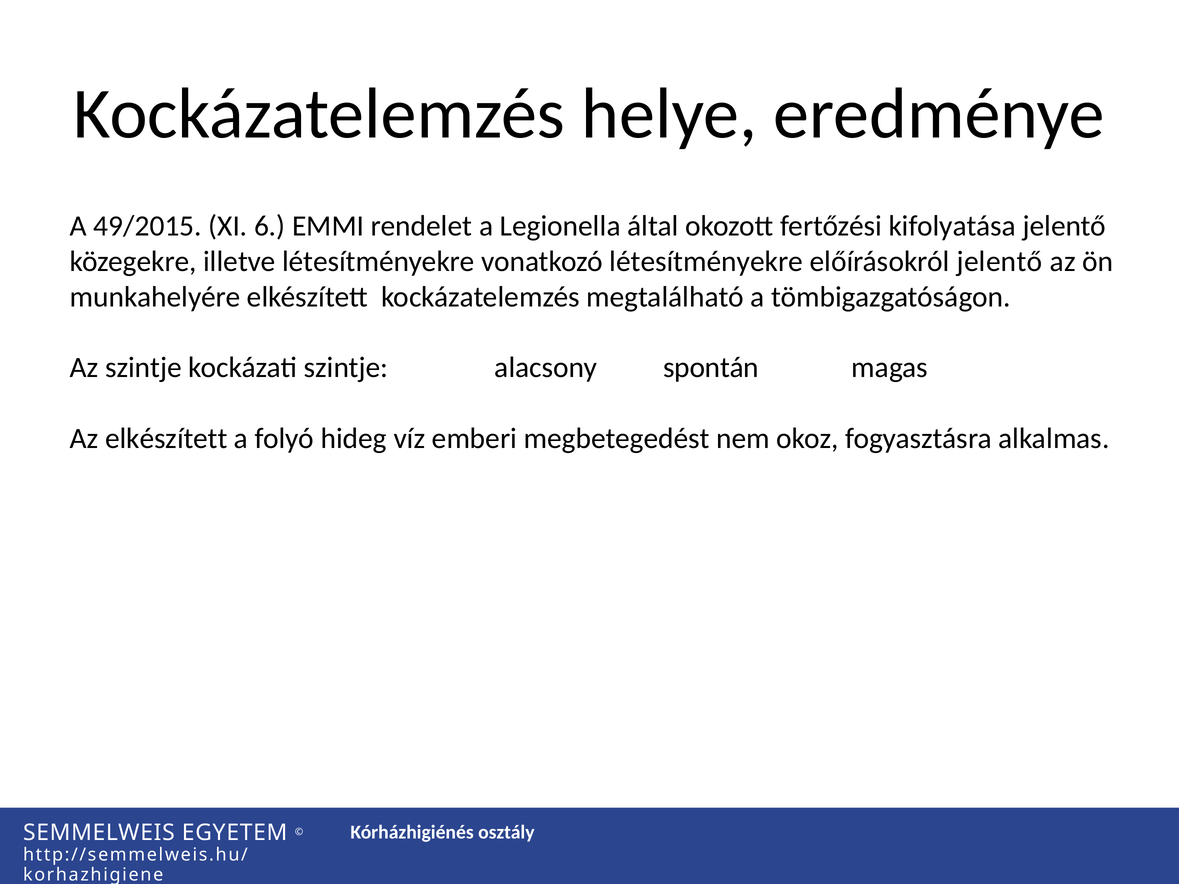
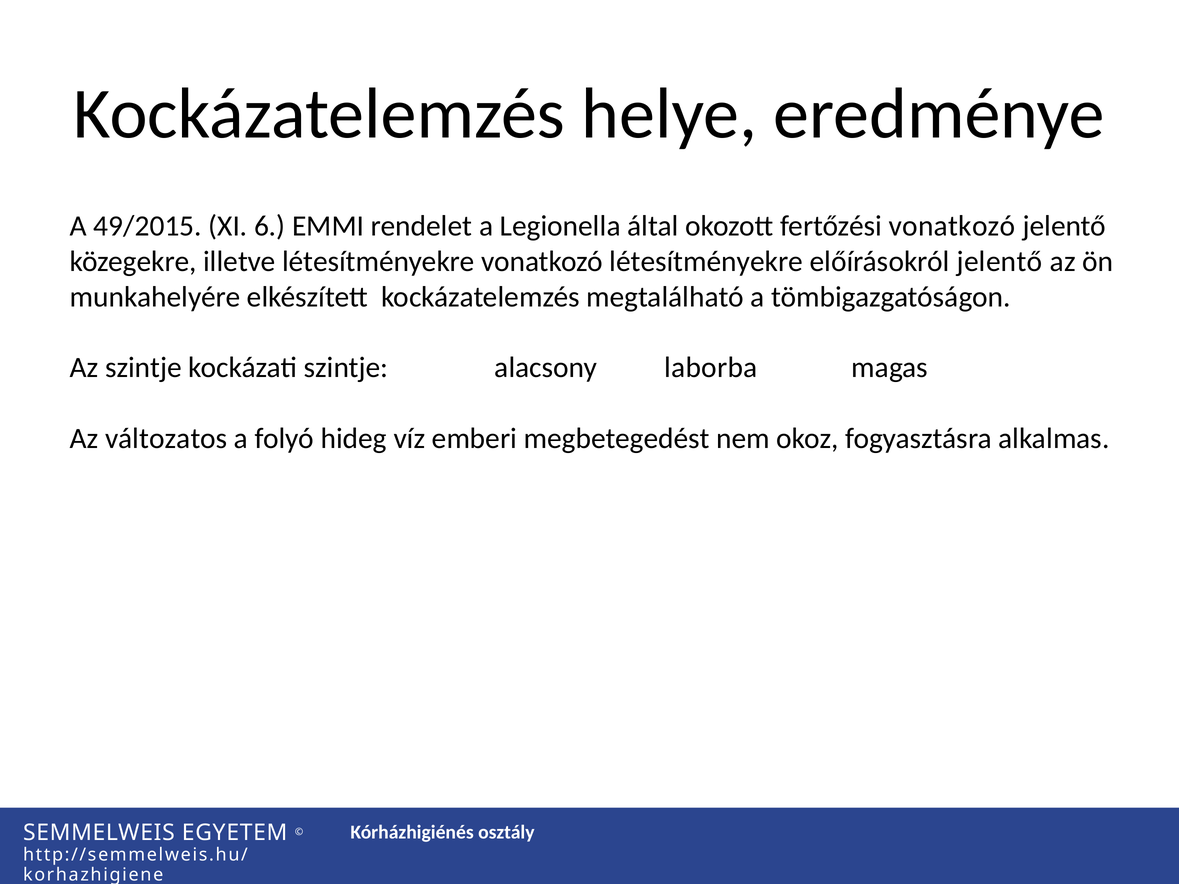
fertőzési kifolyatása: kifolyatása -> vonatkozó
spontán: spontán -> laborba
Az elkészített: elkészített -> változatos
